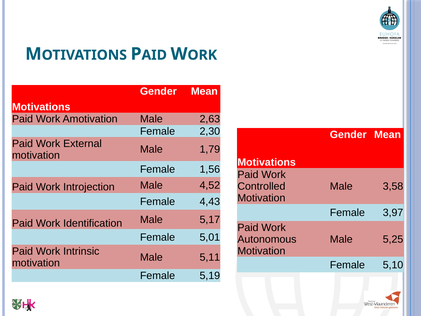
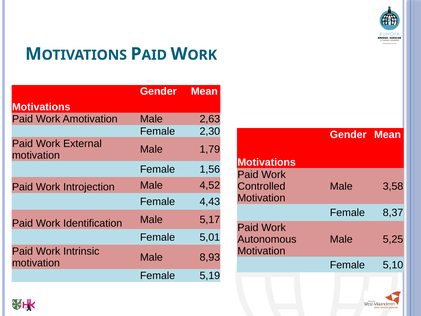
3,97: 3,97 -> 8,37
5,11: 5,11 -> 8,93
